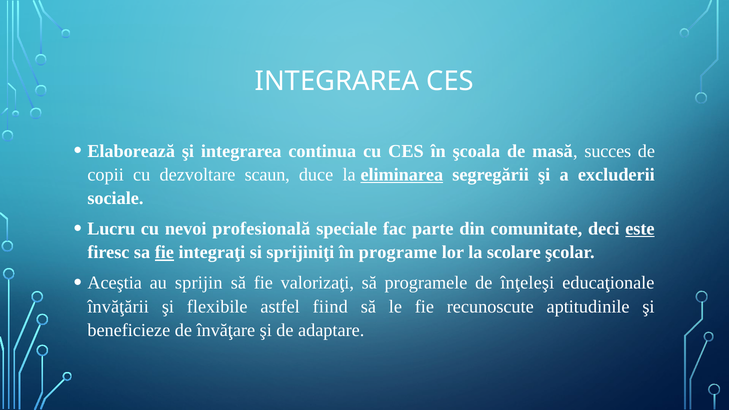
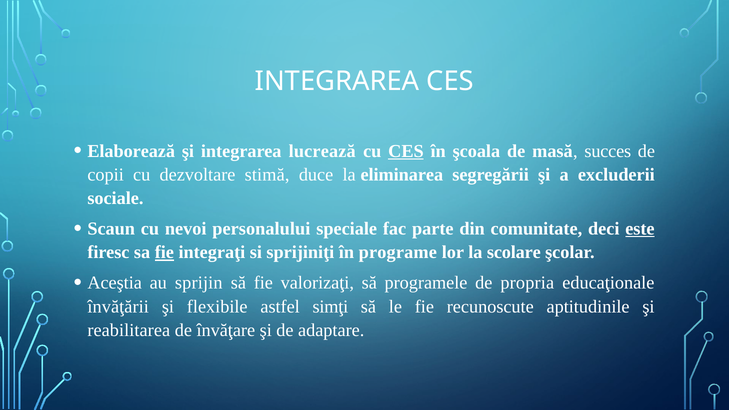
continua: continua -> lucrează
CES at (406, 151) underline: none -> present
scaun: scaun -> stimă
eliminarea underline: present -> none
Lucru: Lucru -> Scaun
profesională: profesională -> personalului
înţeleşi: înţeleşi -> propria
fiind: fiind -> simţi
beneficieze: beneficieze -> reabilitarea
